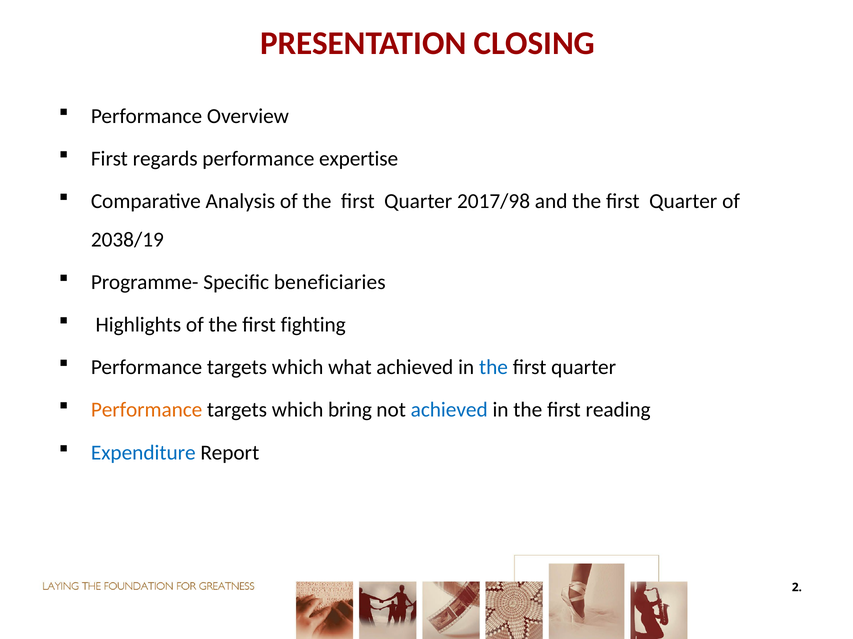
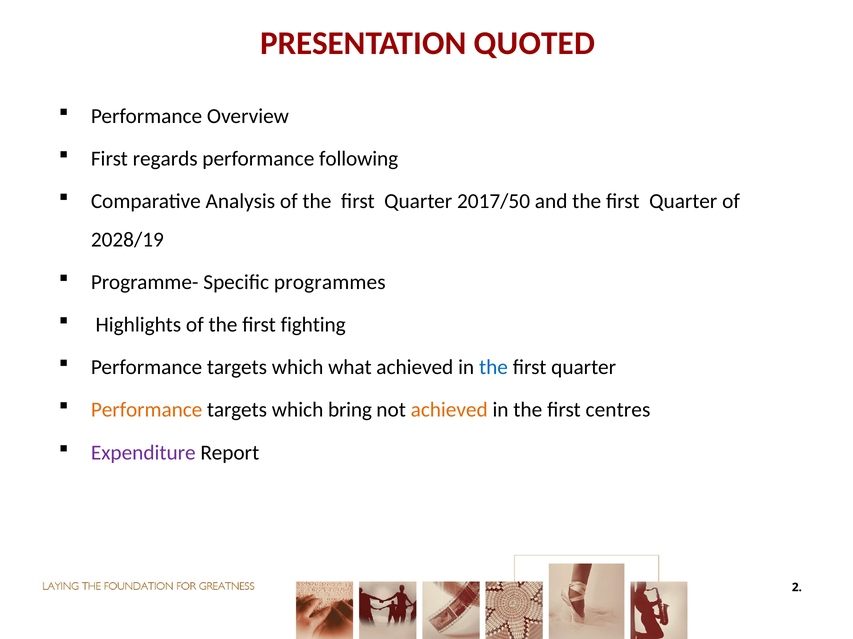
CLOSING: CLOSING -> QUOTED
expertise: expertise -> following
2017/98: 2017/98 -> 2017/50
2038/19: 2038/19 -> 2028/19
beneficiaries: beneficiaries -> programmes
achieved at (449, 410) colour: blue -> orange
reading: reading -> centres
Expenditure colour: blue -> purple
